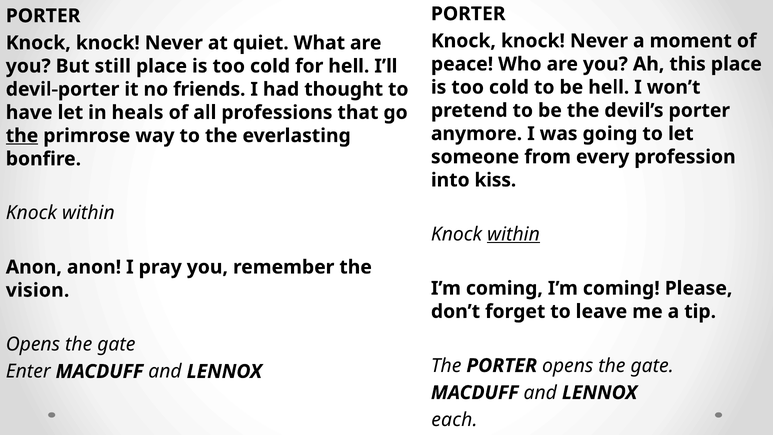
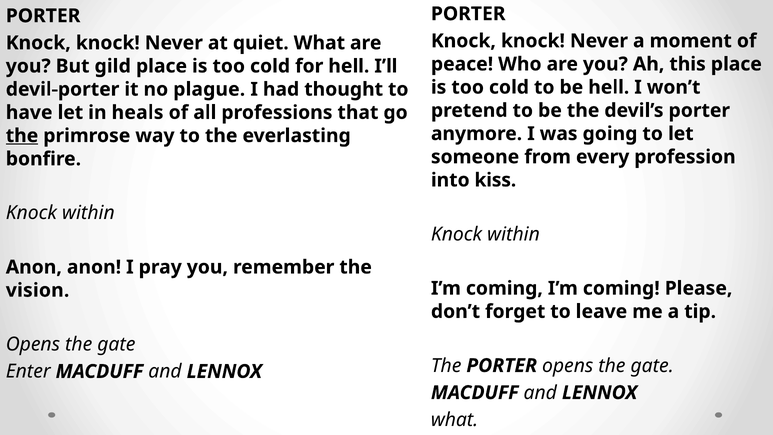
still: still -> gild
friends: friends -> plague
within at (514, 234) underline: present -> none
each at (454, 420): each -> what
